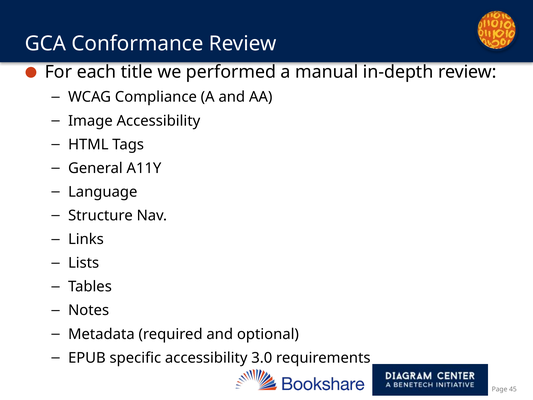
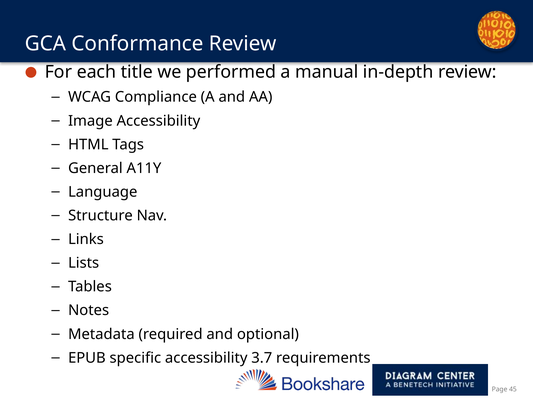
3.0: 3.0 -> 3.7
